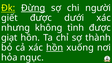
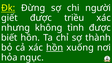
Đừng underline: present -> none
dưới: dưới -> triều
giạt: giạt -> biết
